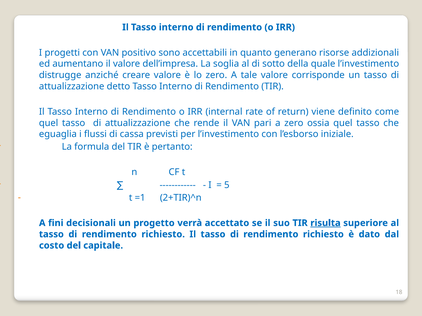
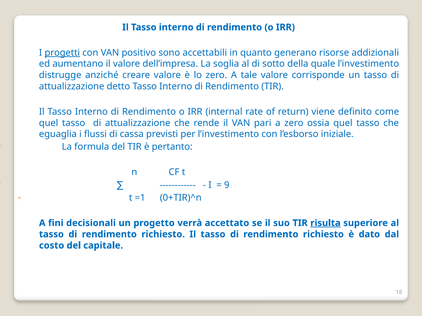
progetti underline: none -> present
5: 5 -> 9
2+TIR)^n: 2+TIR)^n -> 0+TIR)^n
